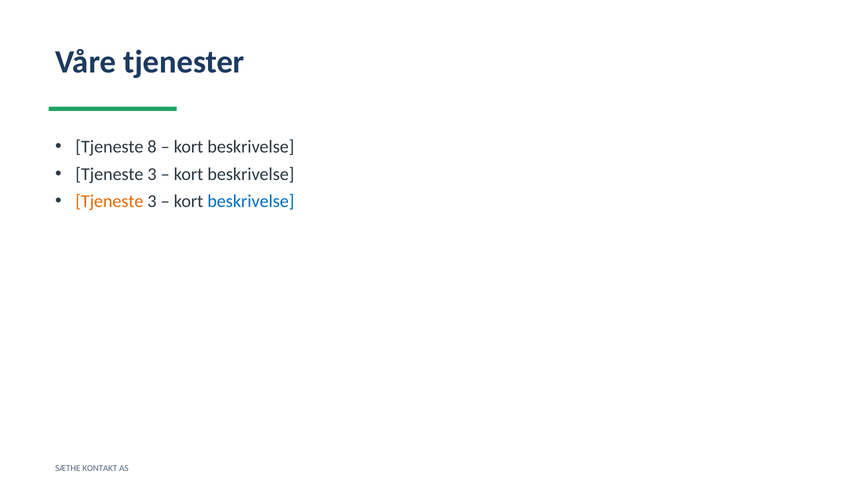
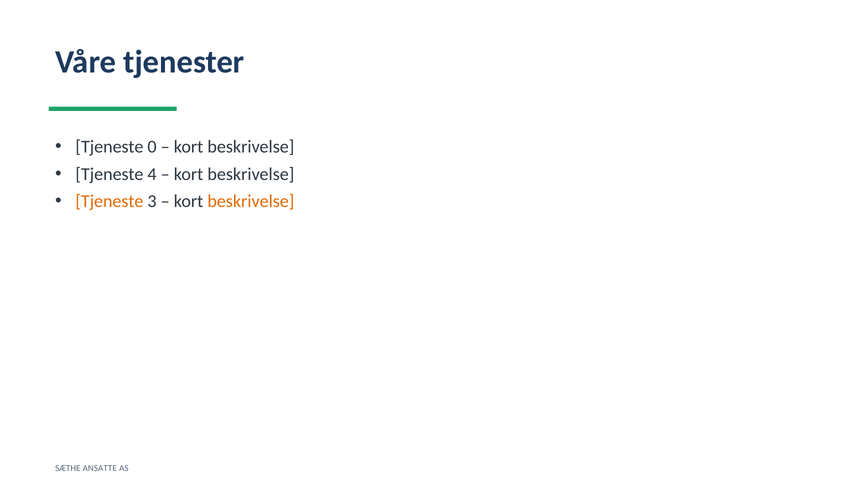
8: 8 -> 0
3 at (152, 174): 3 -> 4
beskrivelse at (251, 201) colour: blue -> orange
KONTAKT: KONTAKT -> ANSATTE
